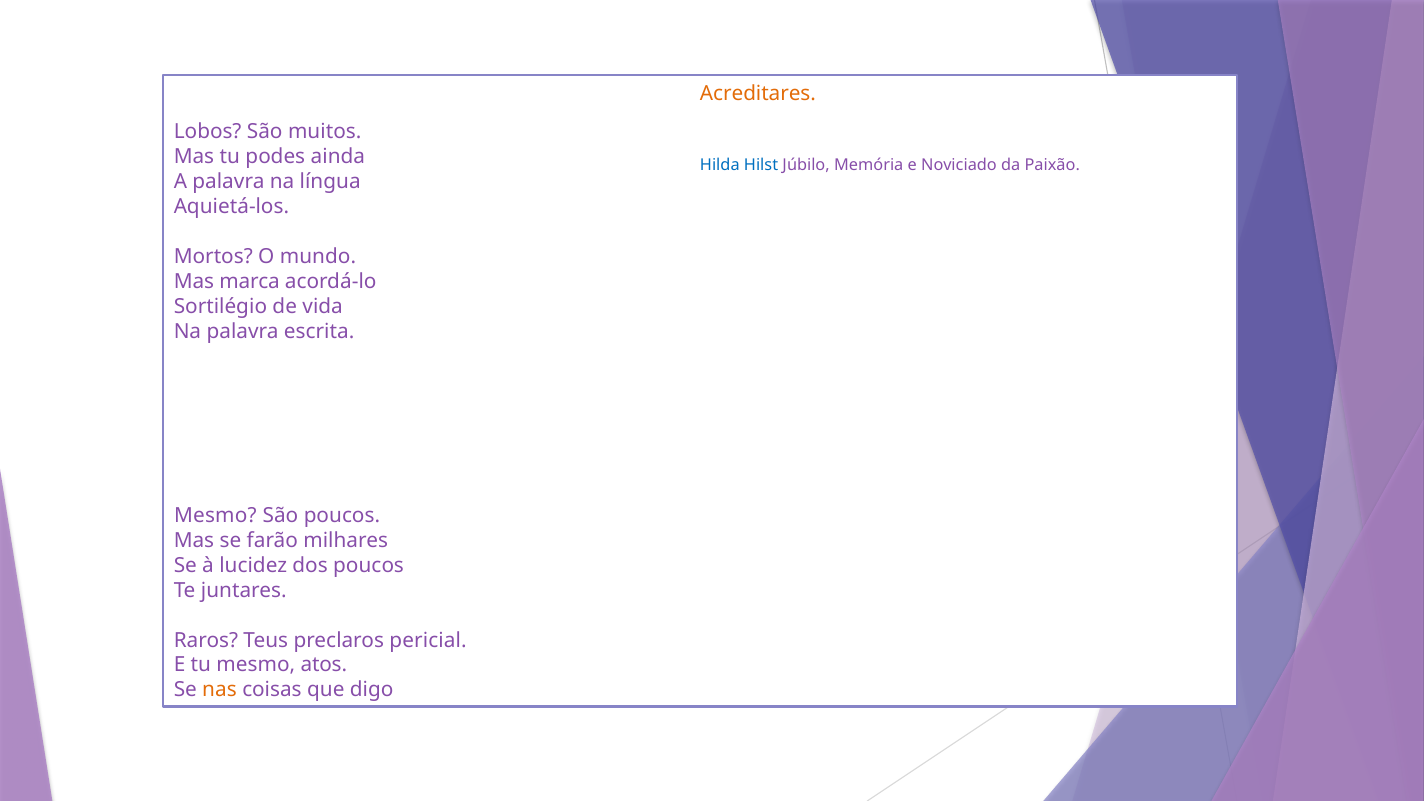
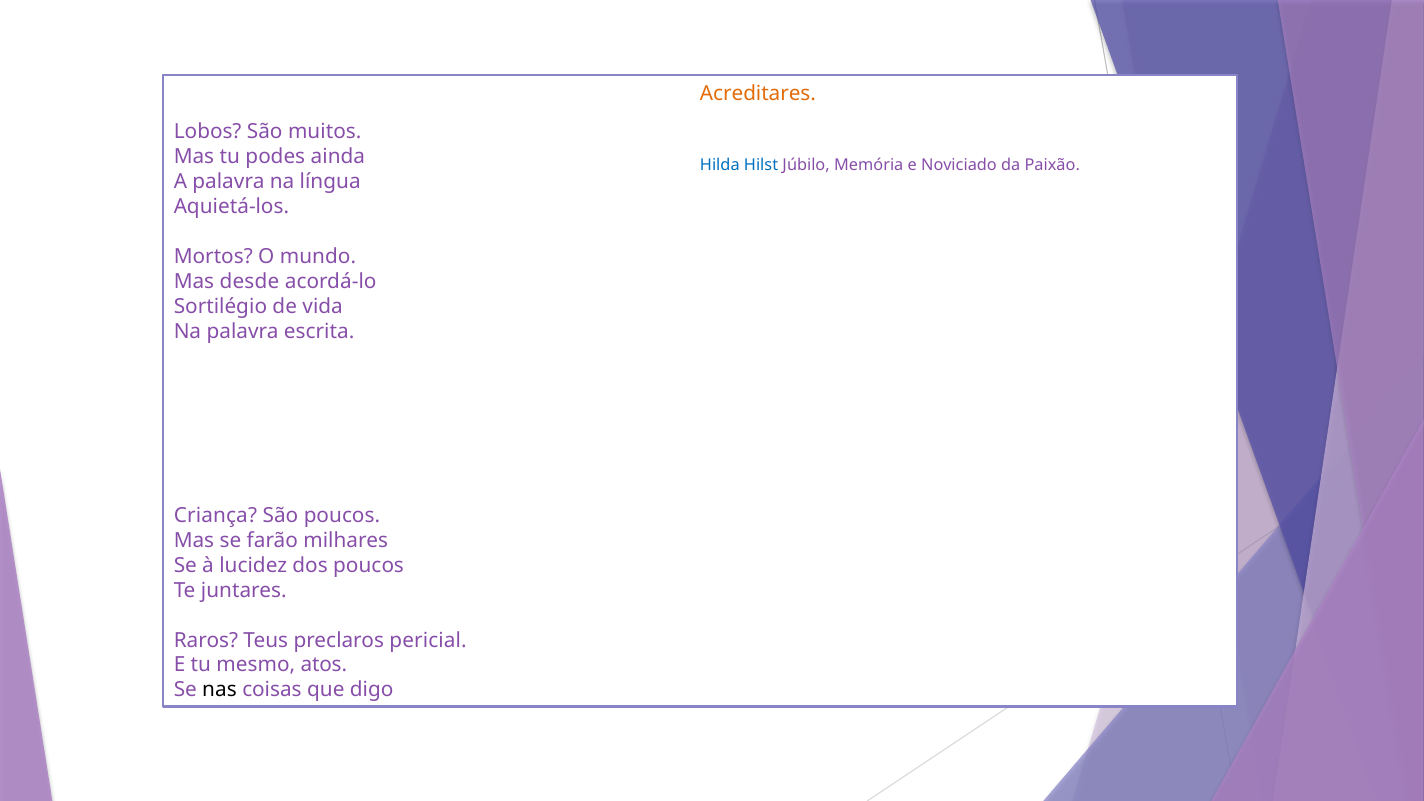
marca: marca -> desde
Mesmo at (215, 516): Mesmo -> Criança
nas colour: orange -> black
